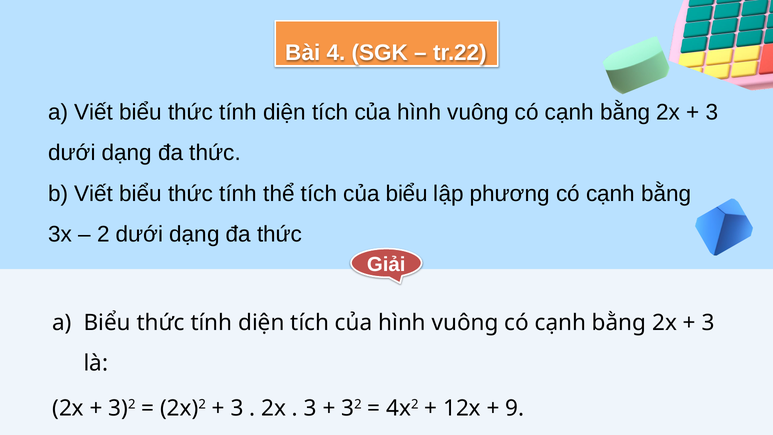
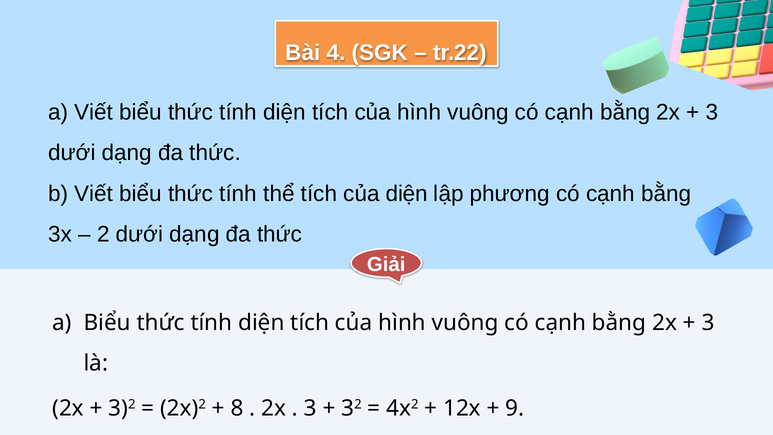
của biểu: biểu -> diện
3 at (237, 408): 3 -> 8
